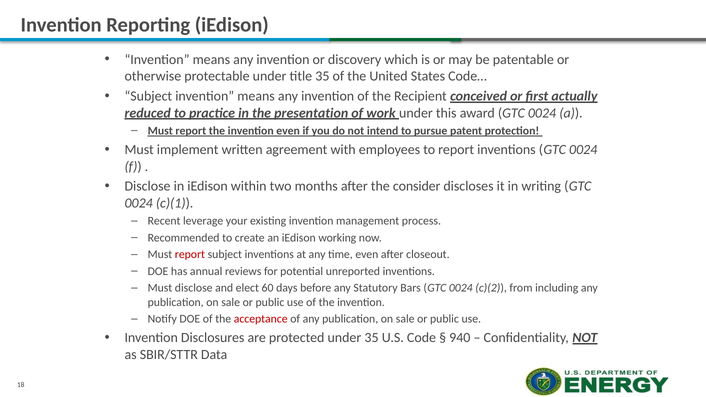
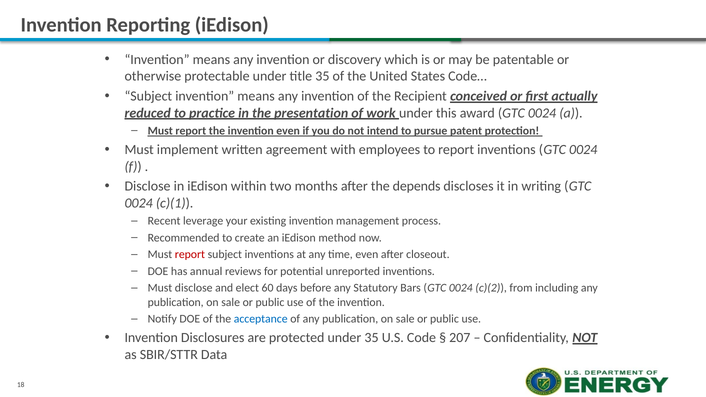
consider: consider -> depends
working: working -> method
acceptance colour: red -> blue
940: 940 -> 207
